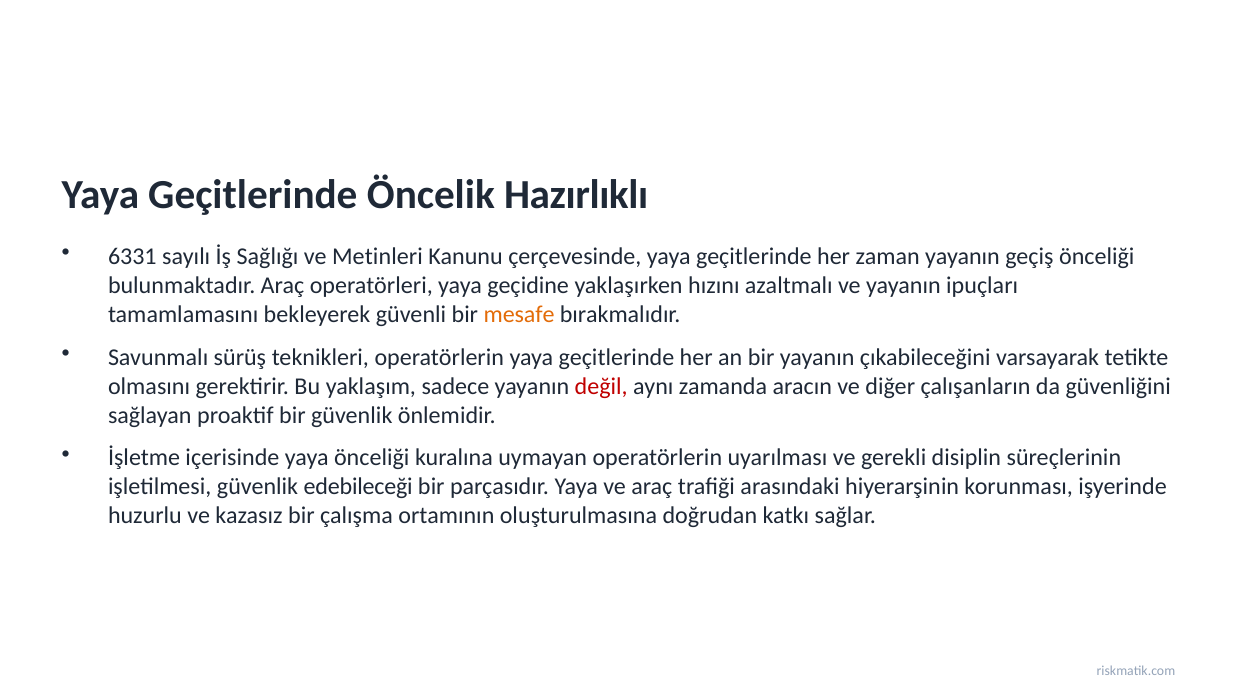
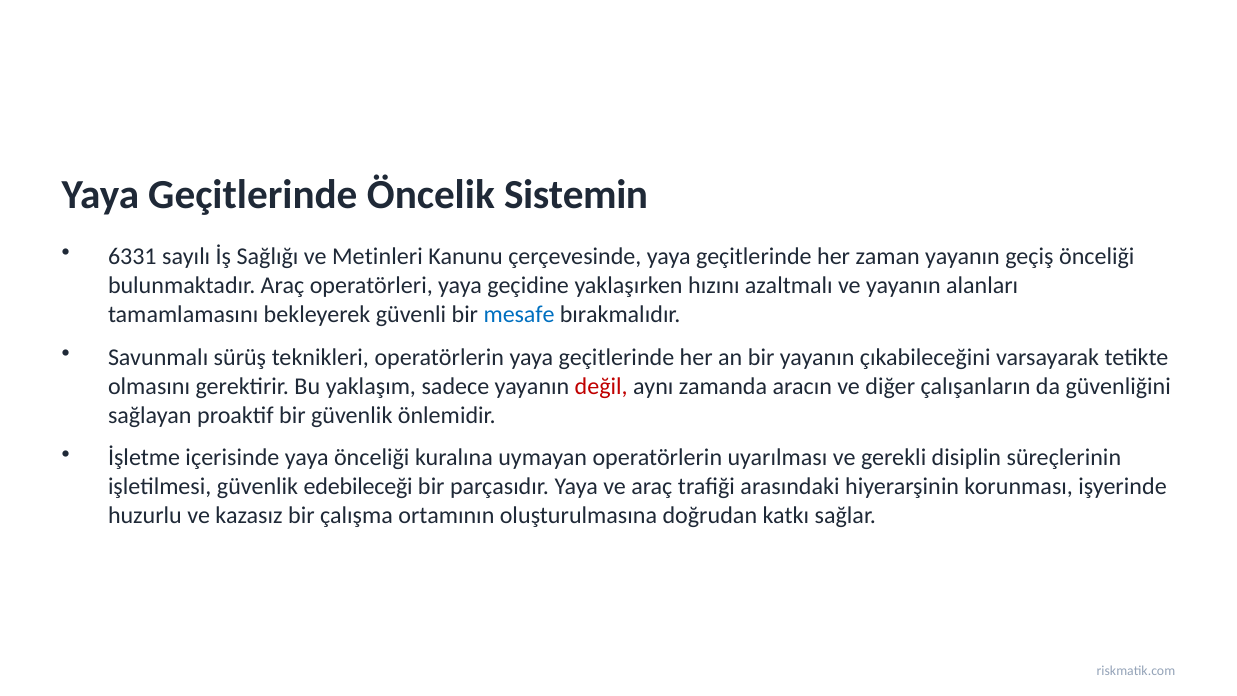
Hazırlıklı: Hazırlıklı -> Sistemin
ipuçları: ipuçları -> alanları
mesafe colour: orange -> blue
